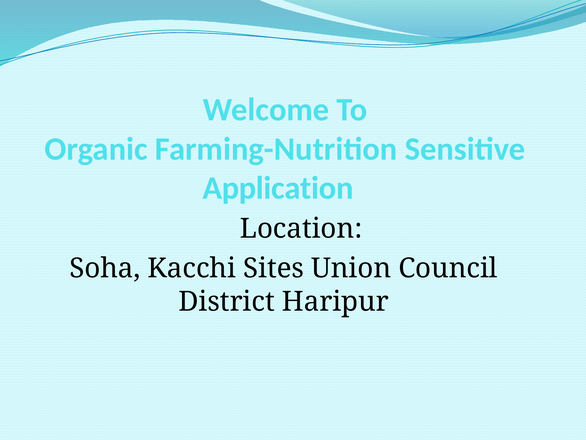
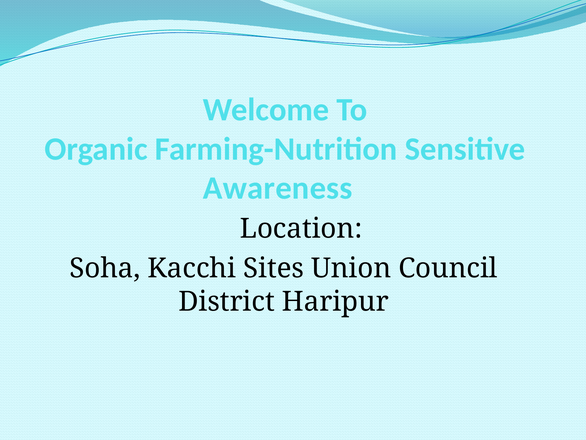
Application: Application -> Awareness
